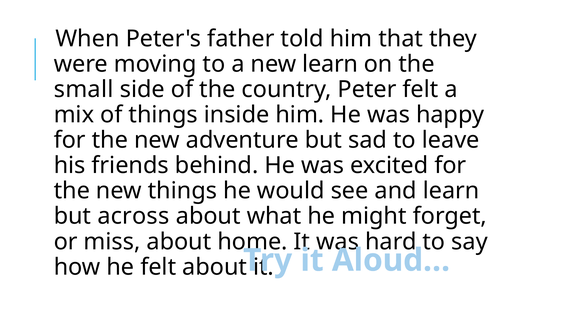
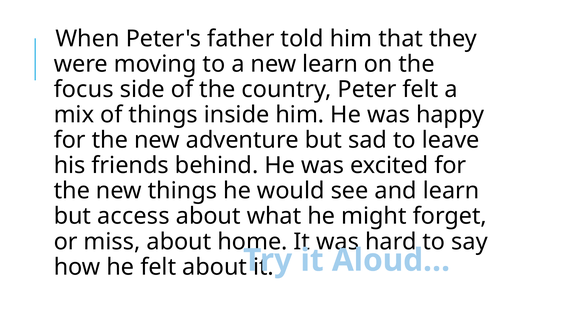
small: small -> focus
across: across -> access
